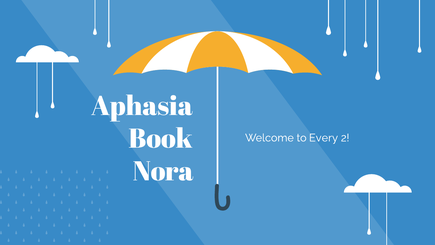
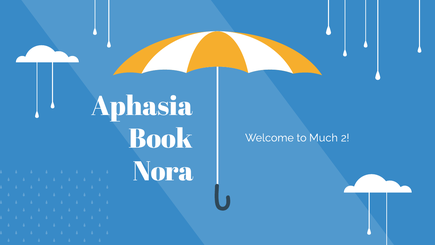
Every: Every -> Much
